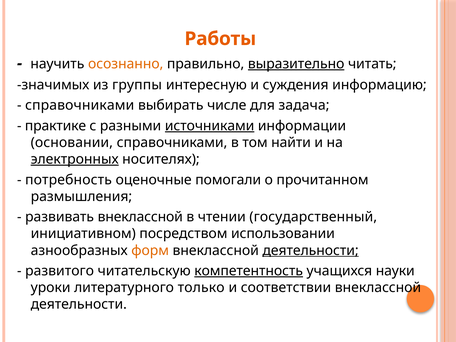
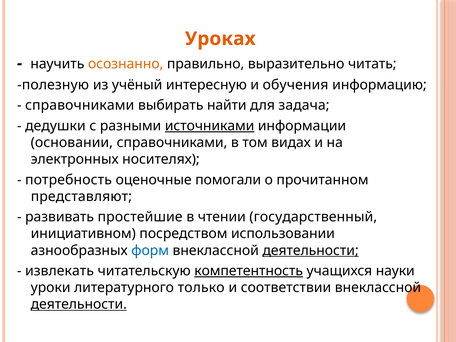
Работы: Работы -> Уроках
выразительно underline: present -> none
значимых: значимых -> полезную
группы: группы -> учёный
суждения: суждения -> обучения
числе: числе -> найти
практике: практике -> дедушки
найти: найти -> видах
электронных underline: present -> none
размышления: размышления -> представляют
развивать внеклассной: внеклассной -> простейшие
форм colour: orange -> blue
развитого: развитого -> извлекать
деятельности at (79, 304) underline: none -> present
